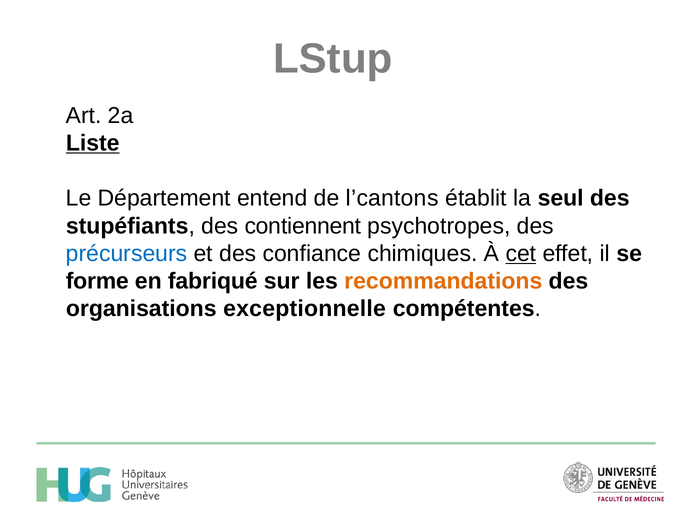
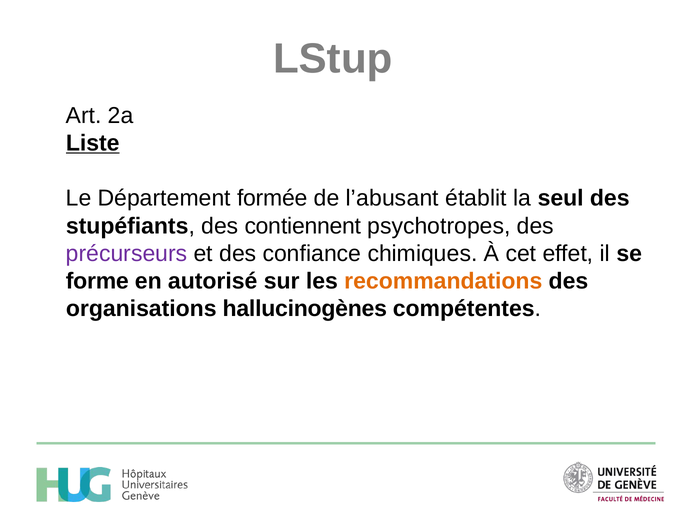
entend: entend -> formée
l’cantons: l’cantons -> l’abusant
précurseurs colour: blue -> purple
cet underline: present -> none
fabriqué: fabriqué -> autorisé
exceptionnelle: exceptionnelle -> hallucinogènes
